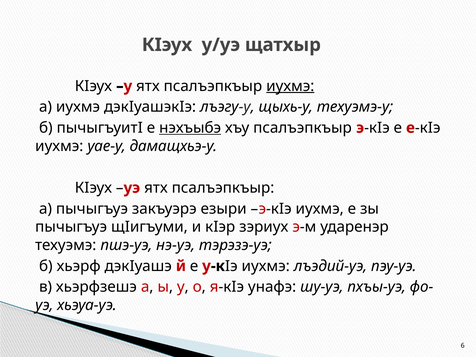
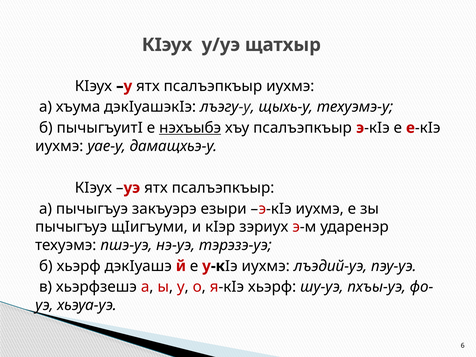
иухмэ at (290, 86) underline: present -> none
а иухмэ: иухмэ -> хъума
я-кIэ унафэ: унафэ -> хьэрф
